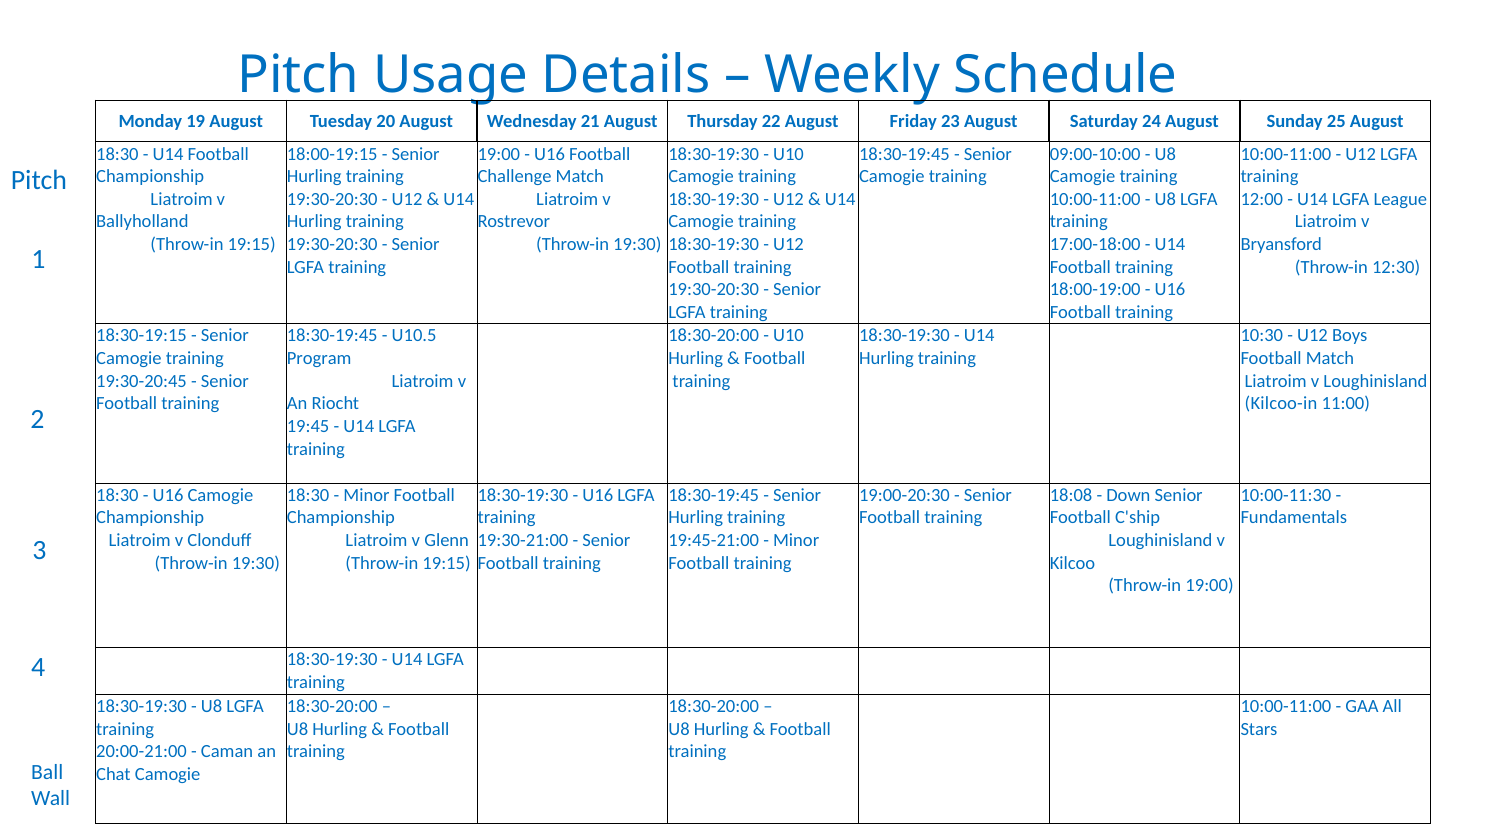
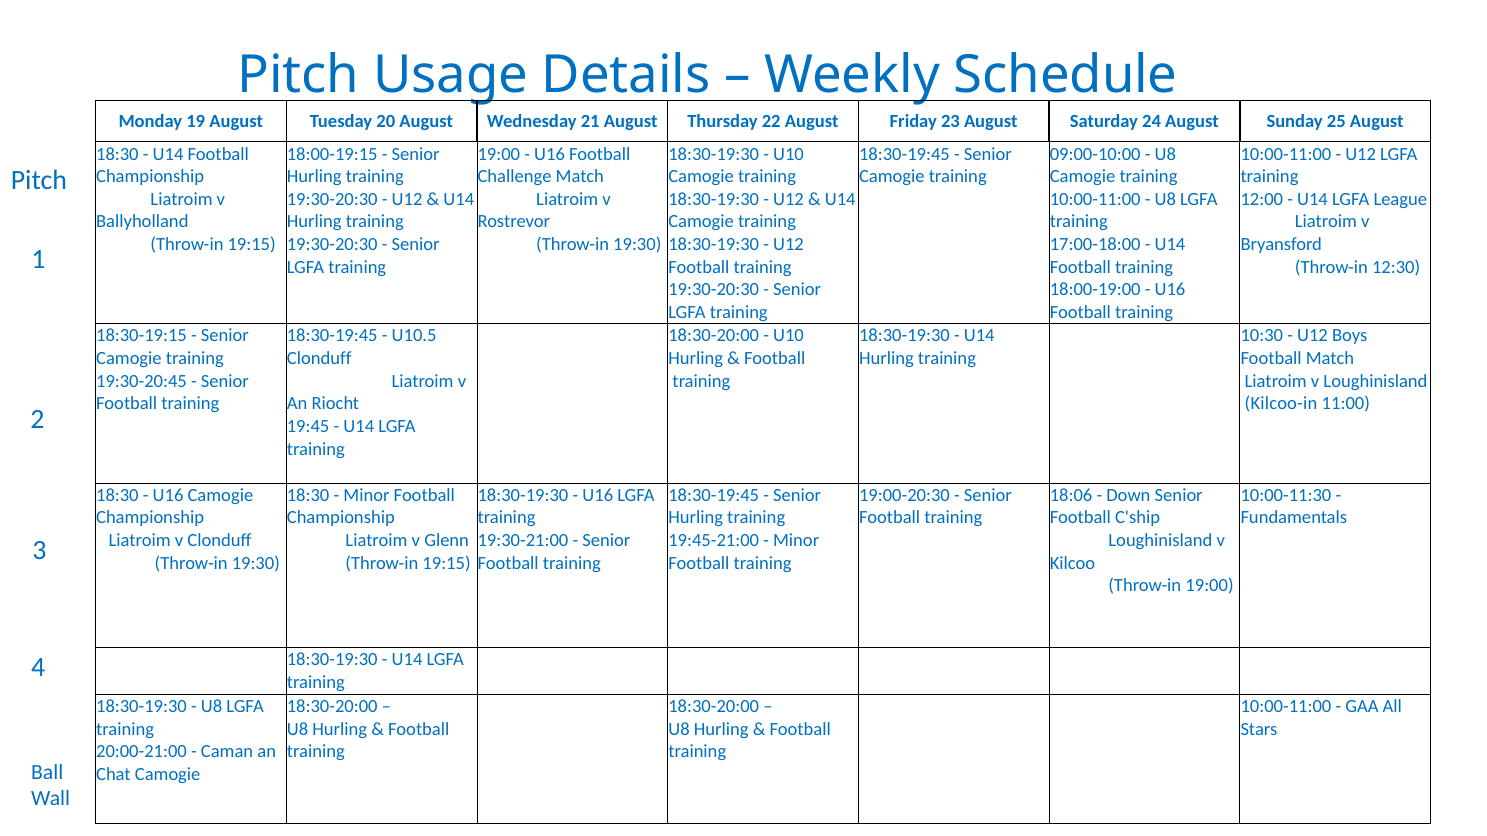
Program at (319, 359): Program -> Clonduff
18:08: 18:08 -> 18:06
